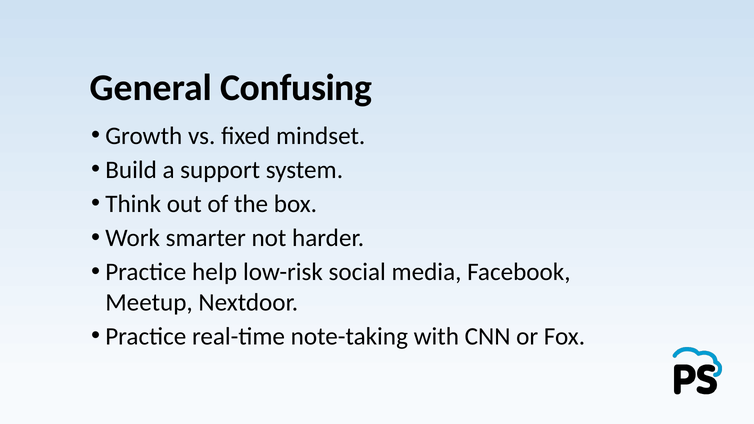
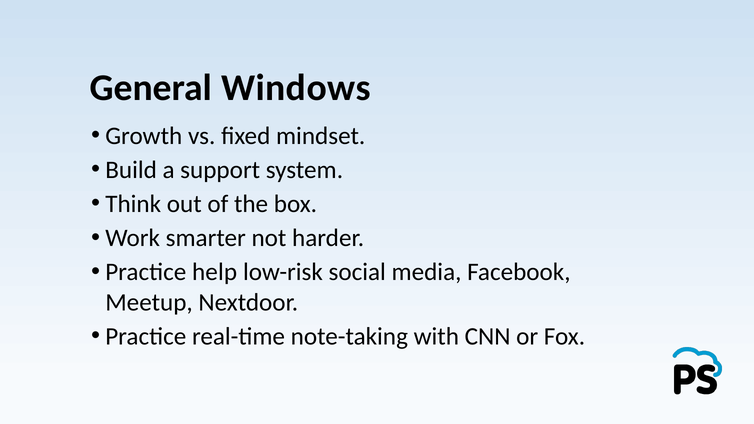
Confusing: Confusing -> Windows
